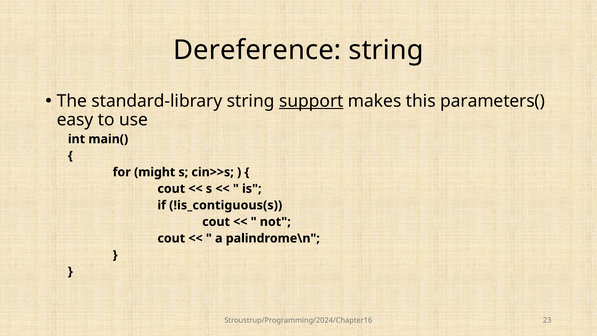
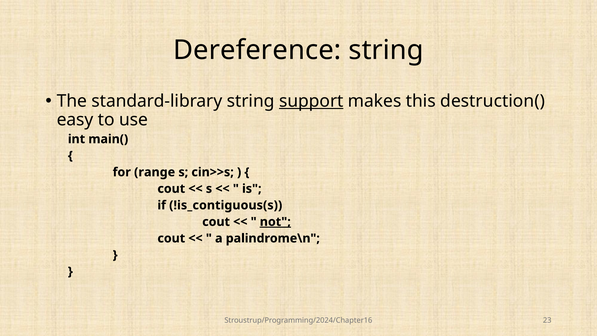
parameters(: parameters( -> destruction(
might: might -> range
not underline: none -> present
